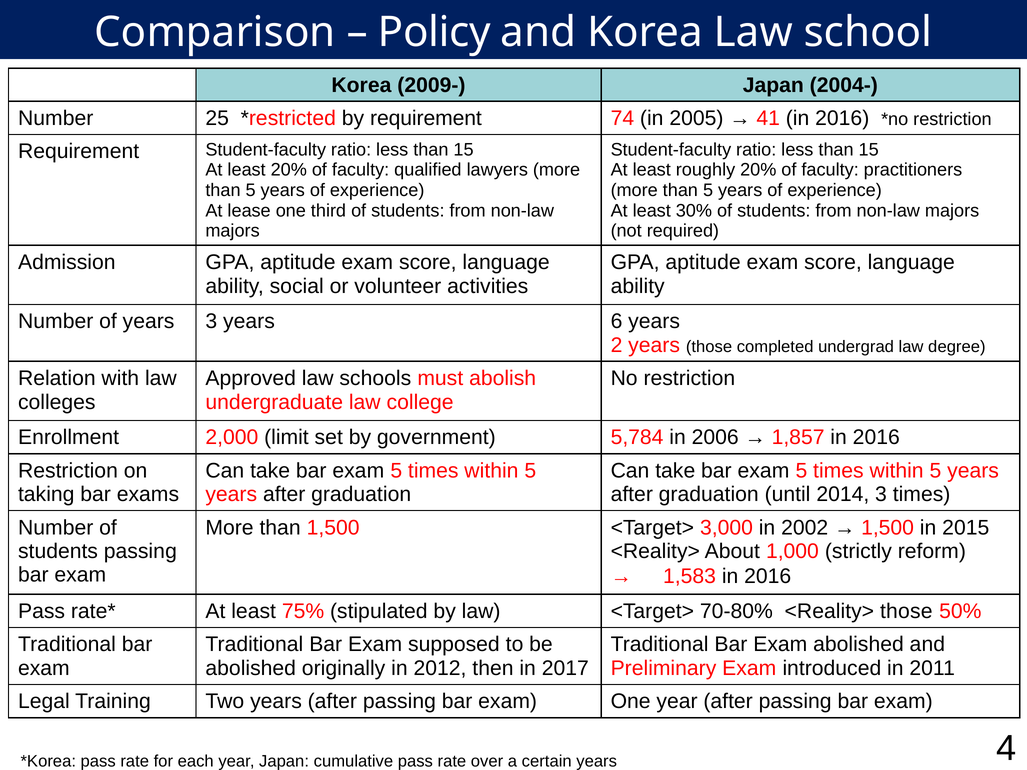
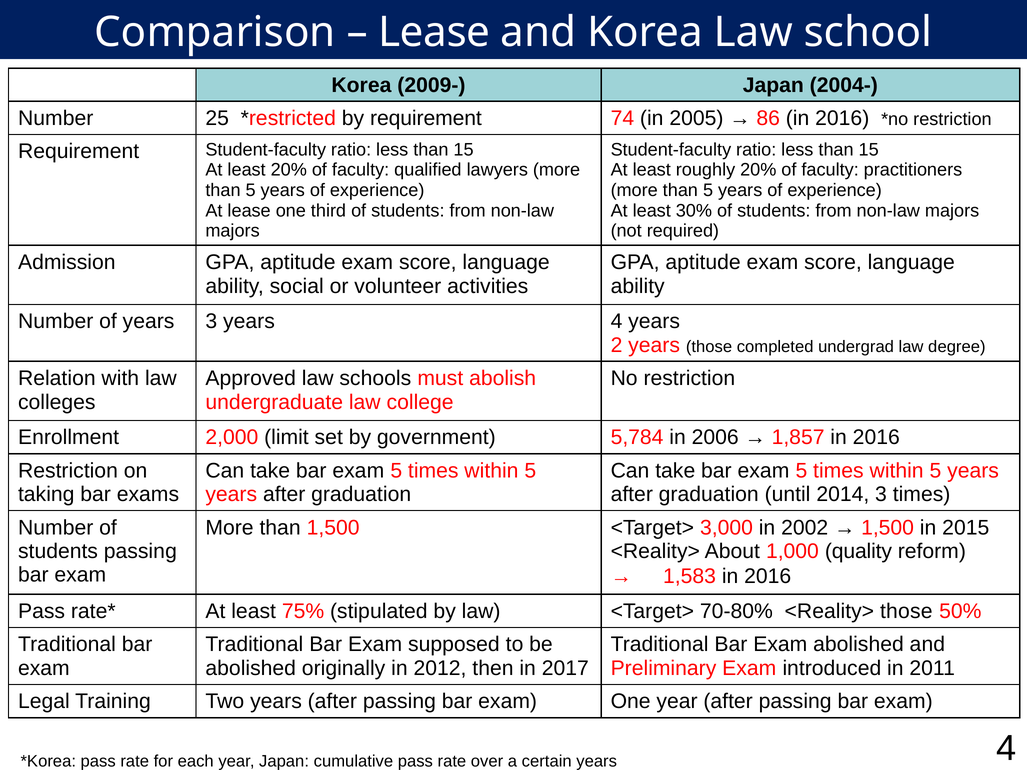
Policy at (434, 32): Policy -> Lease
41: 41 -> 86
years 6: 6 -> 4
strictly: strictly -> quality
